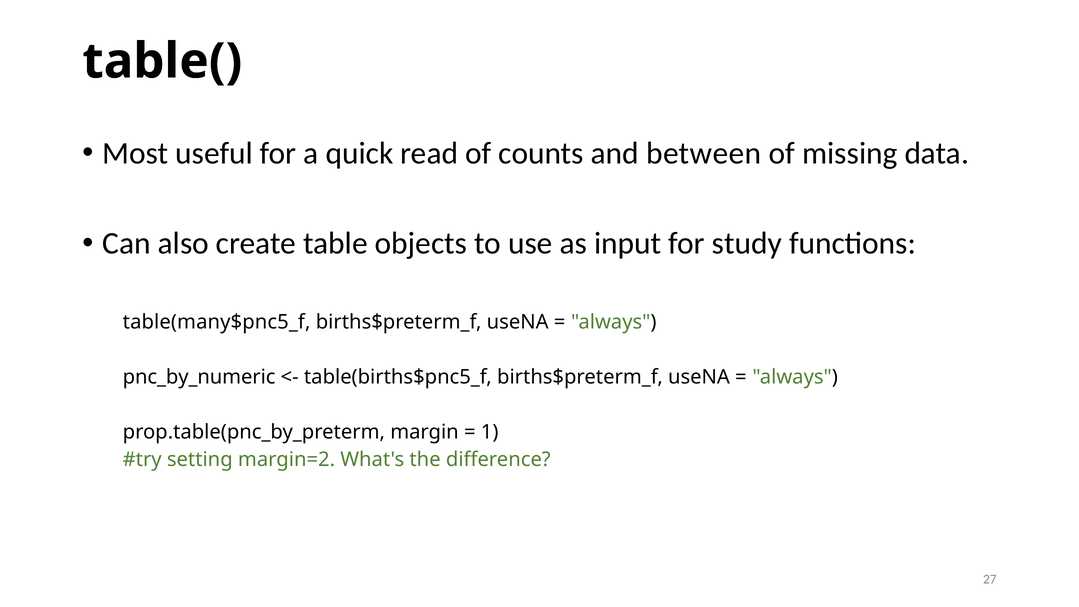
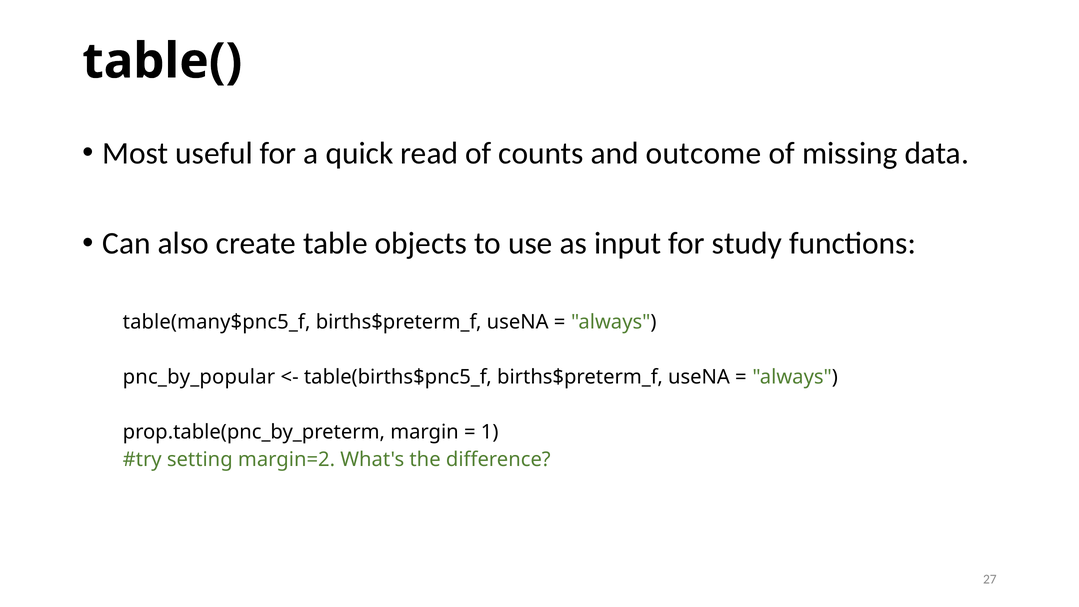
between: between -> outcome
pnc_by_numeric: pnc_by_numeric -> pnc_by_popular
